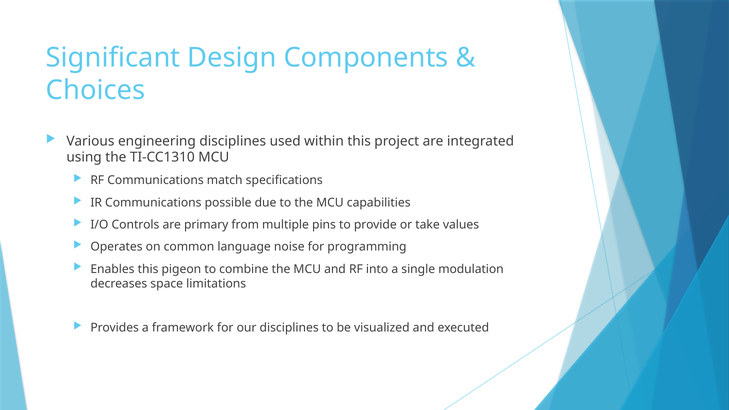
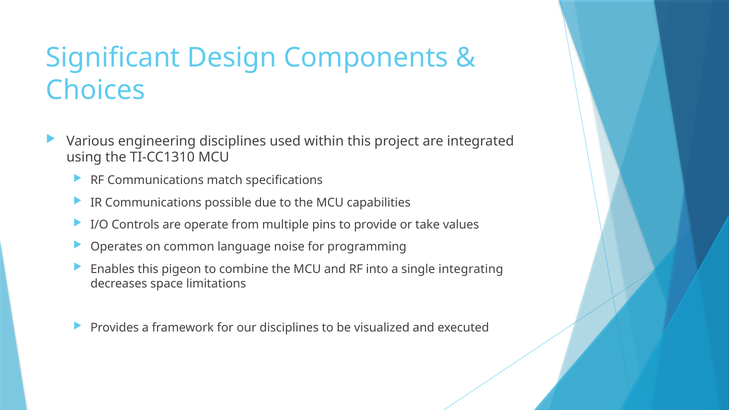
primary: primary -> operate
modulation: modulation -> integrating
